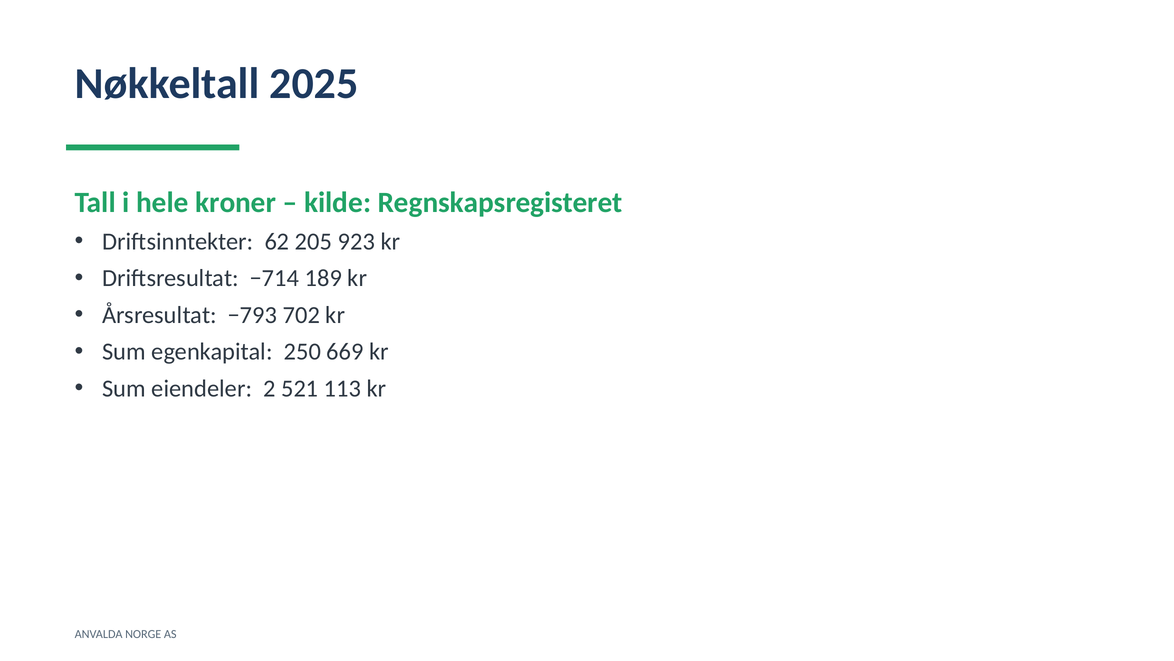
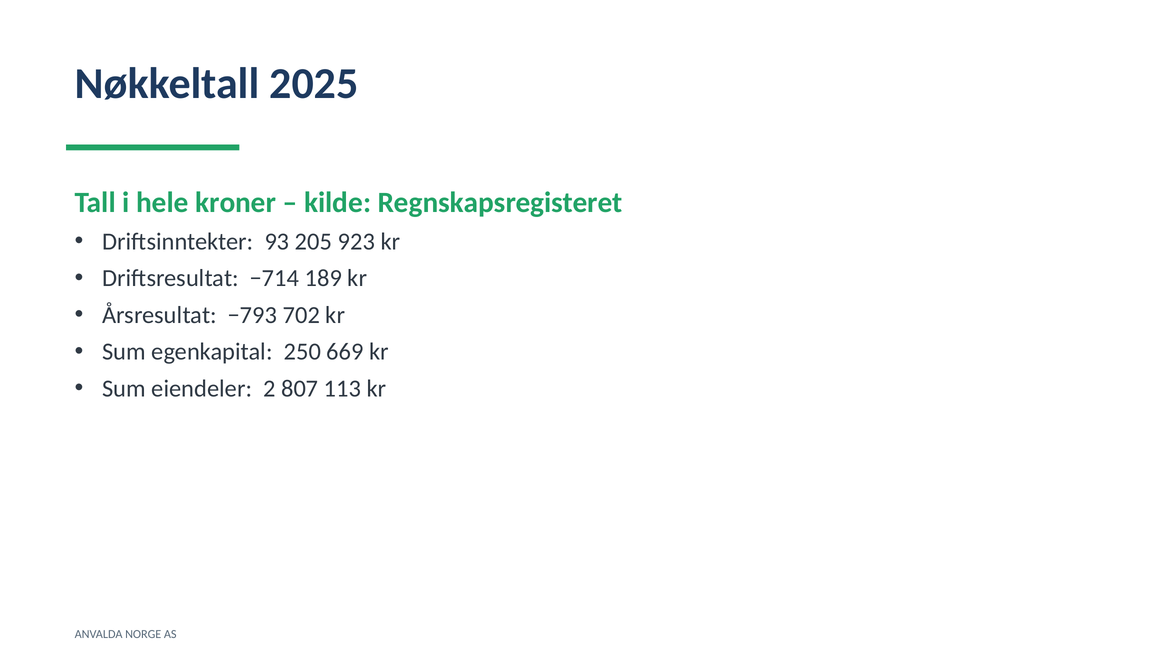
62: 62 -> 93
521: 521 -> 807
